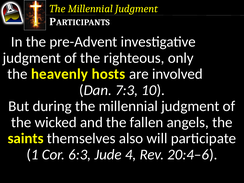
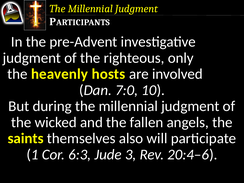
7:3: 7:3 -> 7:0
4: 4 -> 3
